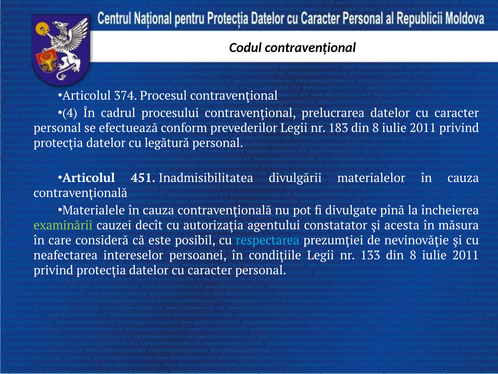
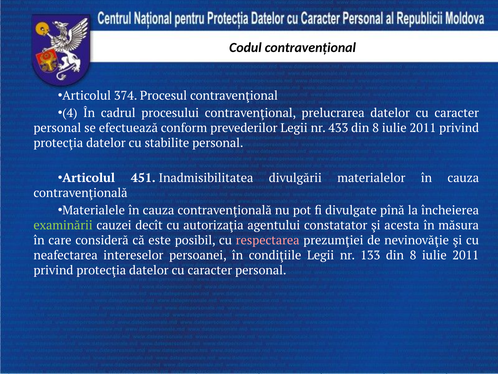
183: 183 -> 433
legătură: legătură -> stabilite
respectarea colour: light blue -> pink
